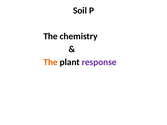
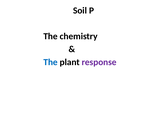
The at (51, 62) colour: orange -> blue
